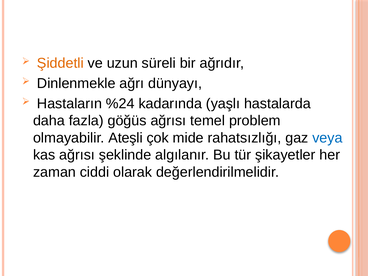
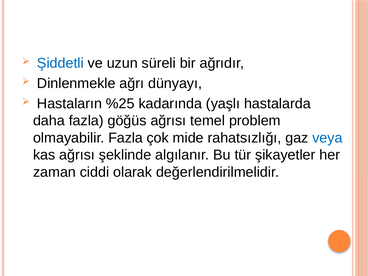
Şiddetli colour: orange -> blue
%24: %24 -> %25
olmayabilir Ateşli: Ateşli -> Fazla
